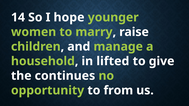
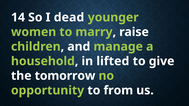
hope: hope -> dead
continues: continues -> tomorrow
